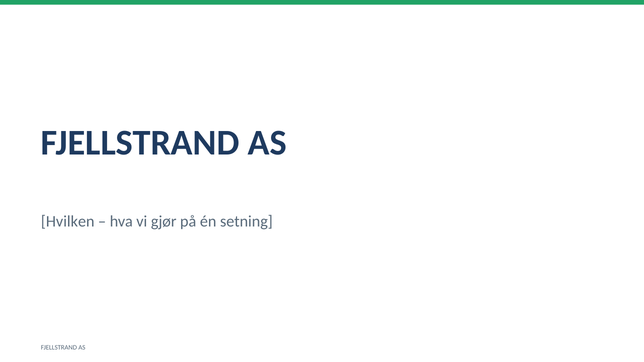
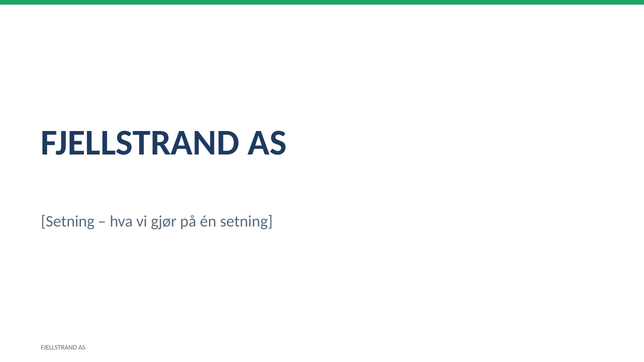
Hvilken at (68, 222): Hvilken -> Setning
